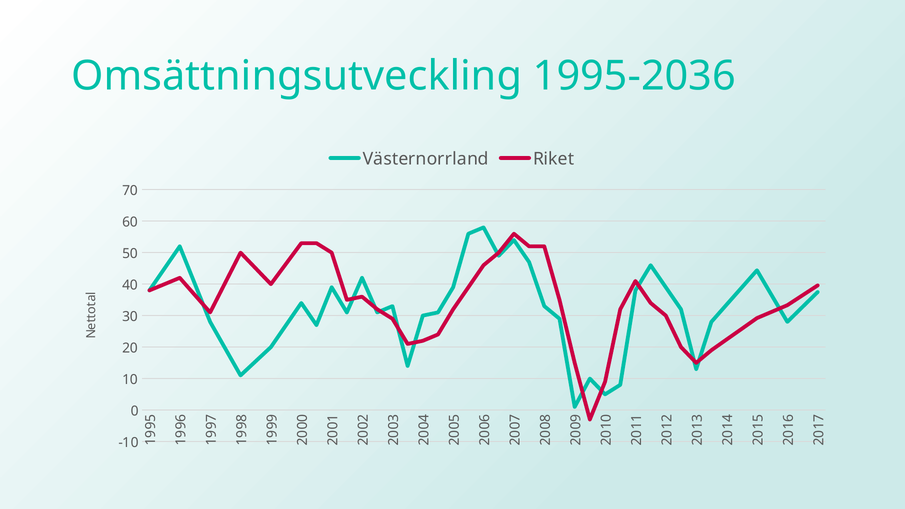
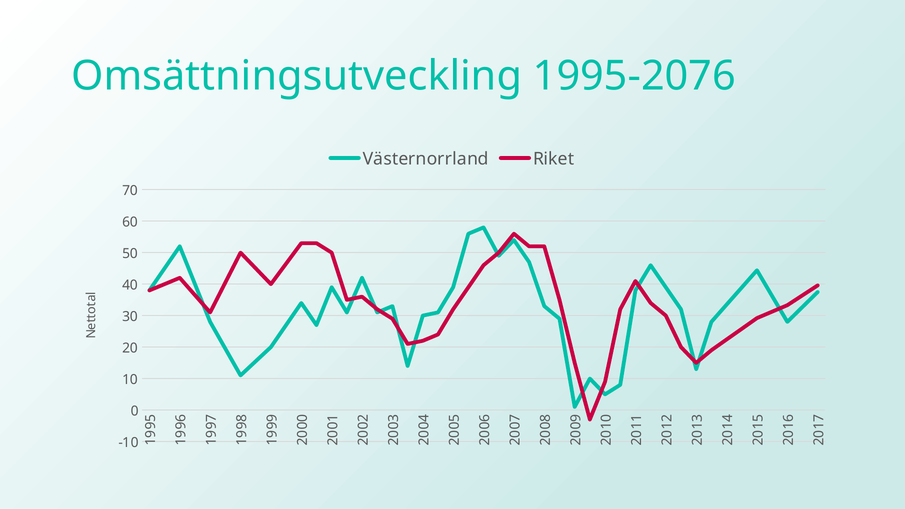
1995-2036: 1995-2036 -> 1995-2076
